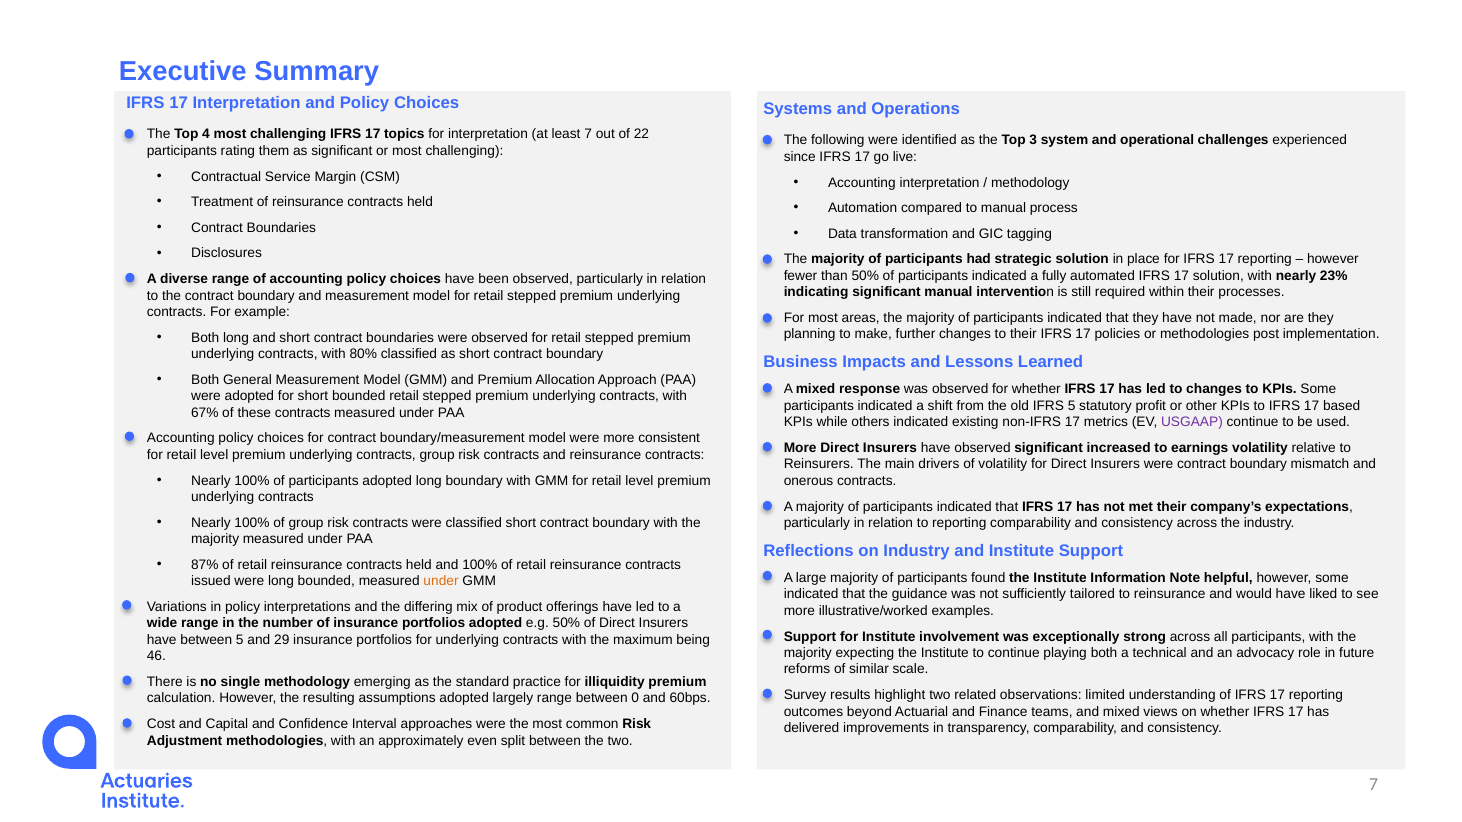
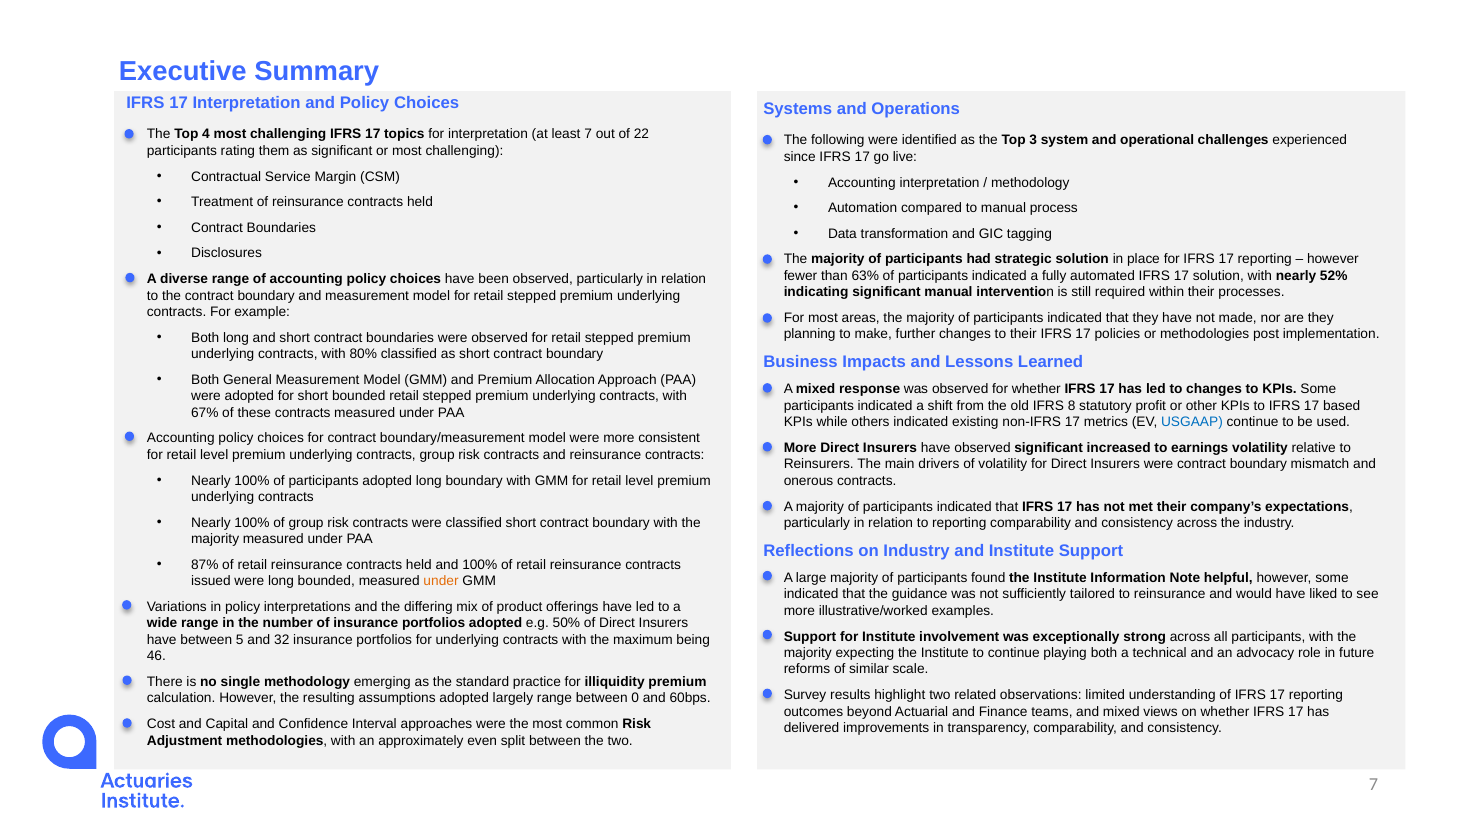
than 50%: 50% -> 63%
23%: 23% -> 52%
IFRS 5: 5 -> 8
USGAAP colour: purple -> blue
29: 29 -> 32
